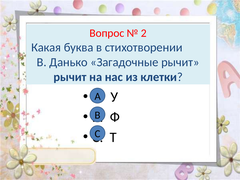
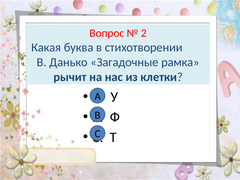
Загадочные рычит: рычит -> рамка
